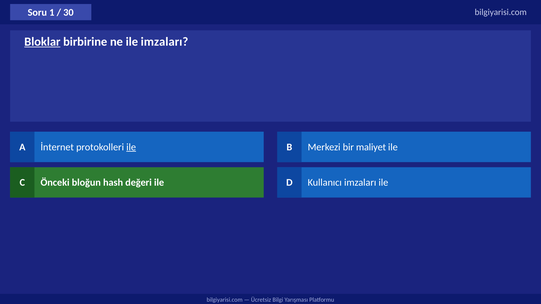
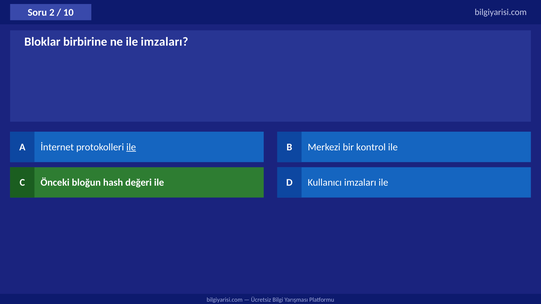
1: 1 -> 2
30: 30 -> 10
Bloklar underline: present -> none
maliyet: maliyet -> kontrol
